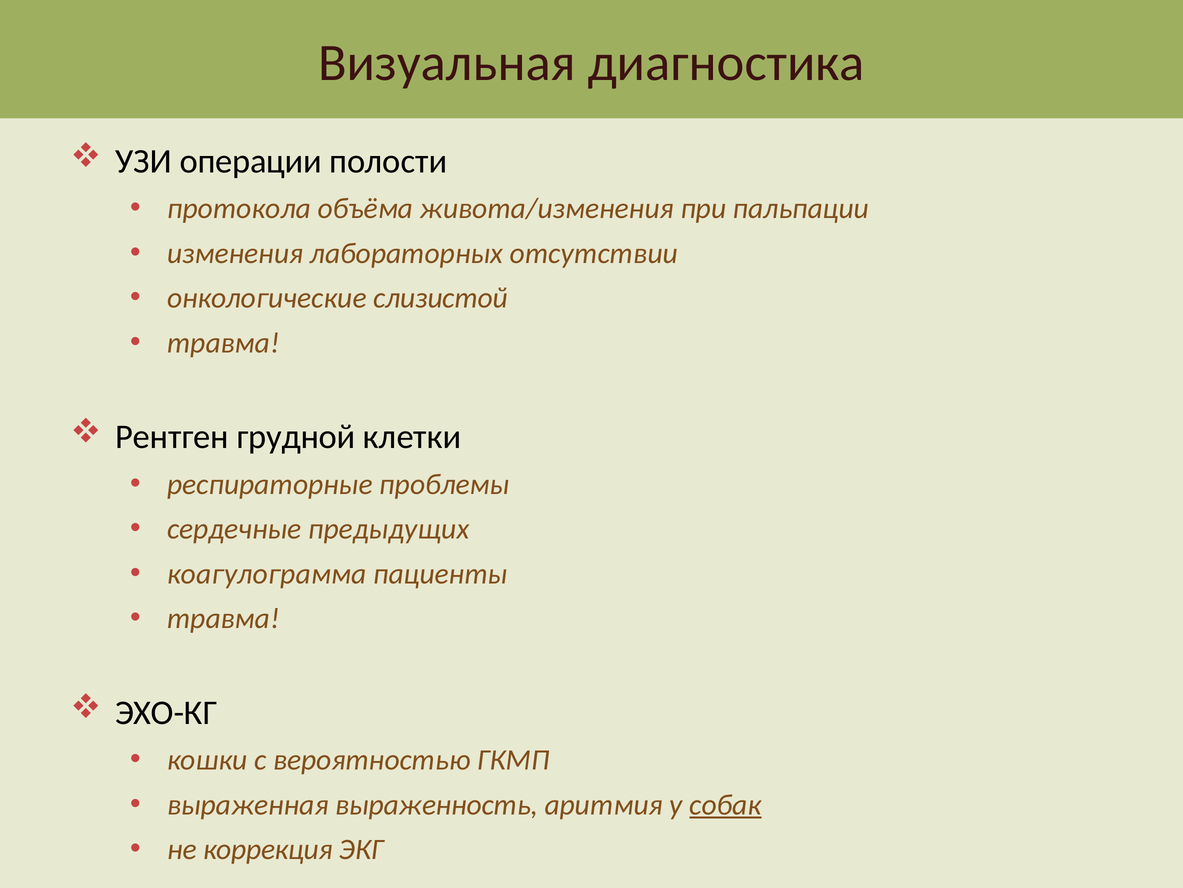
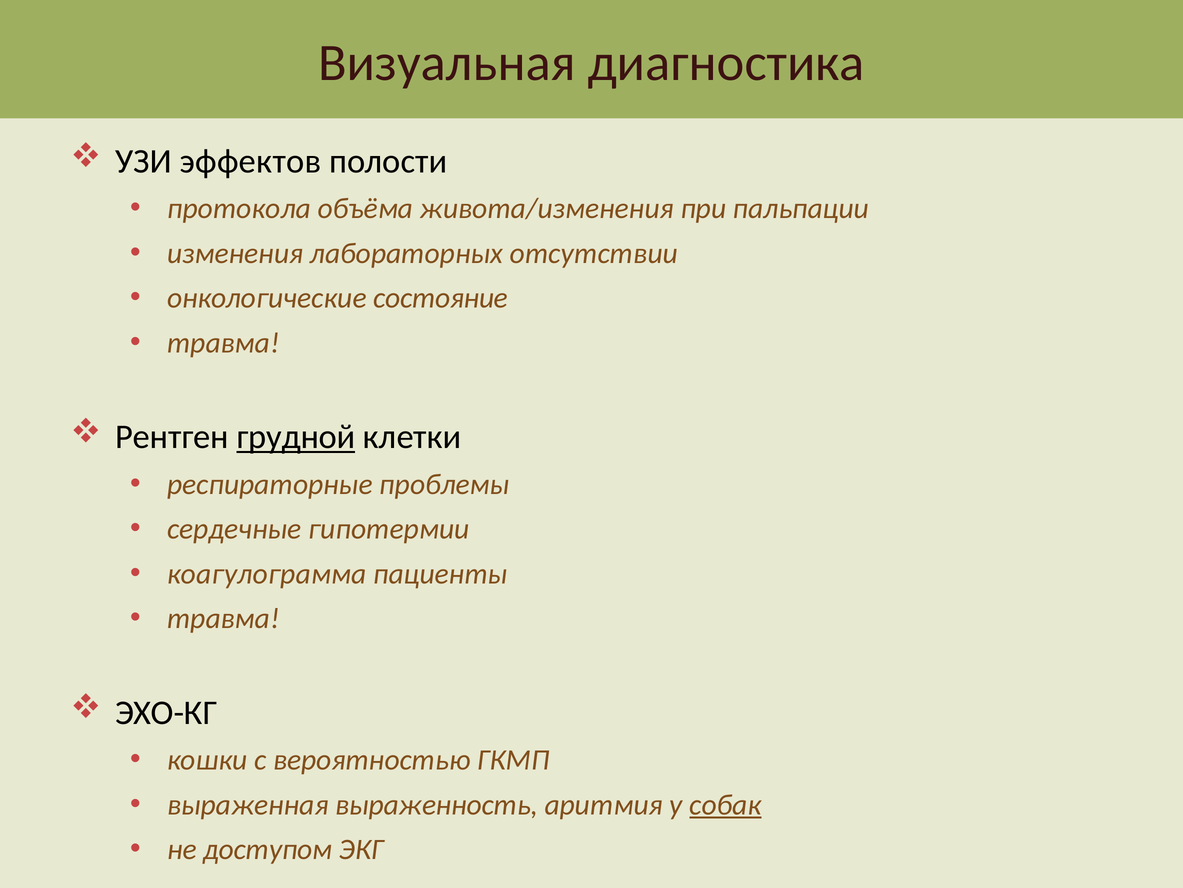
операции: операции -> эффектов
слизистой: слизистой -> состояние
грудной underline: none -> present
предыдущих: предыдущих -> гипотермии
коррекция: коррекция -> доступом
